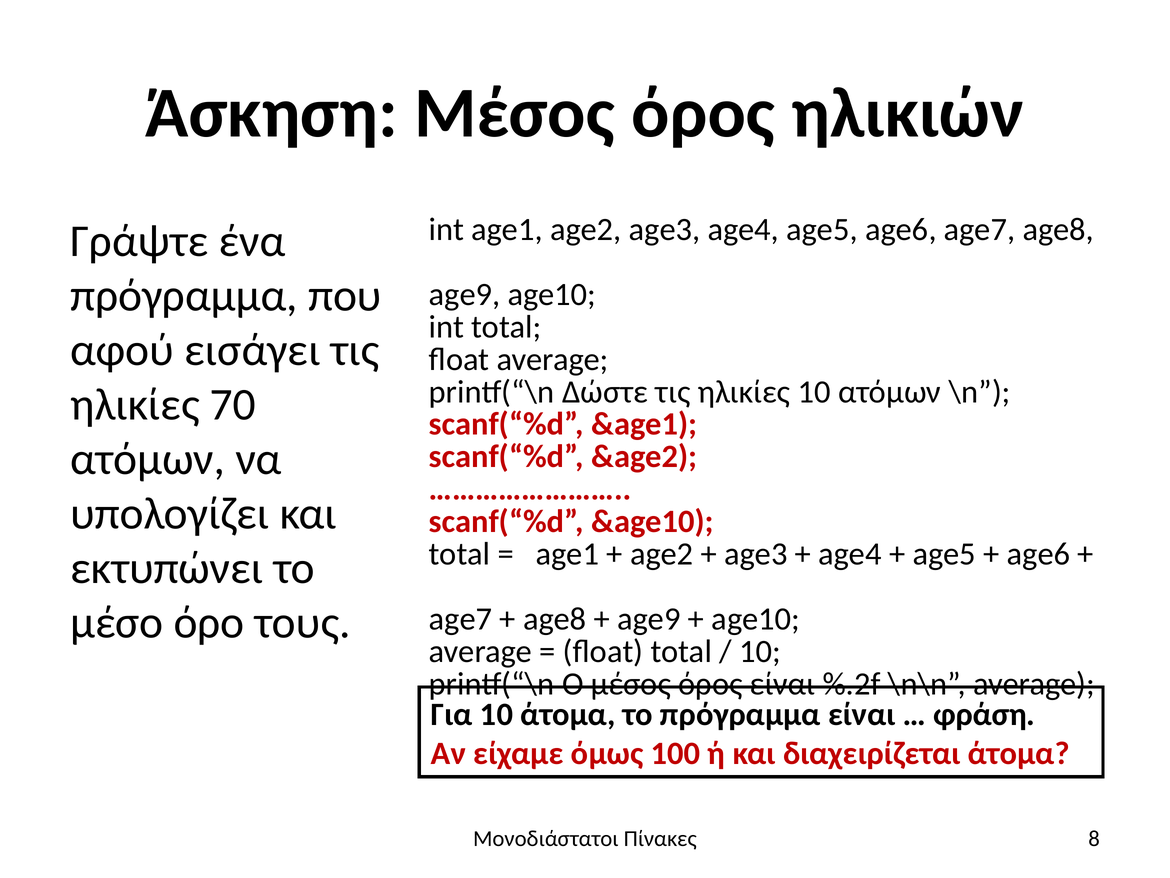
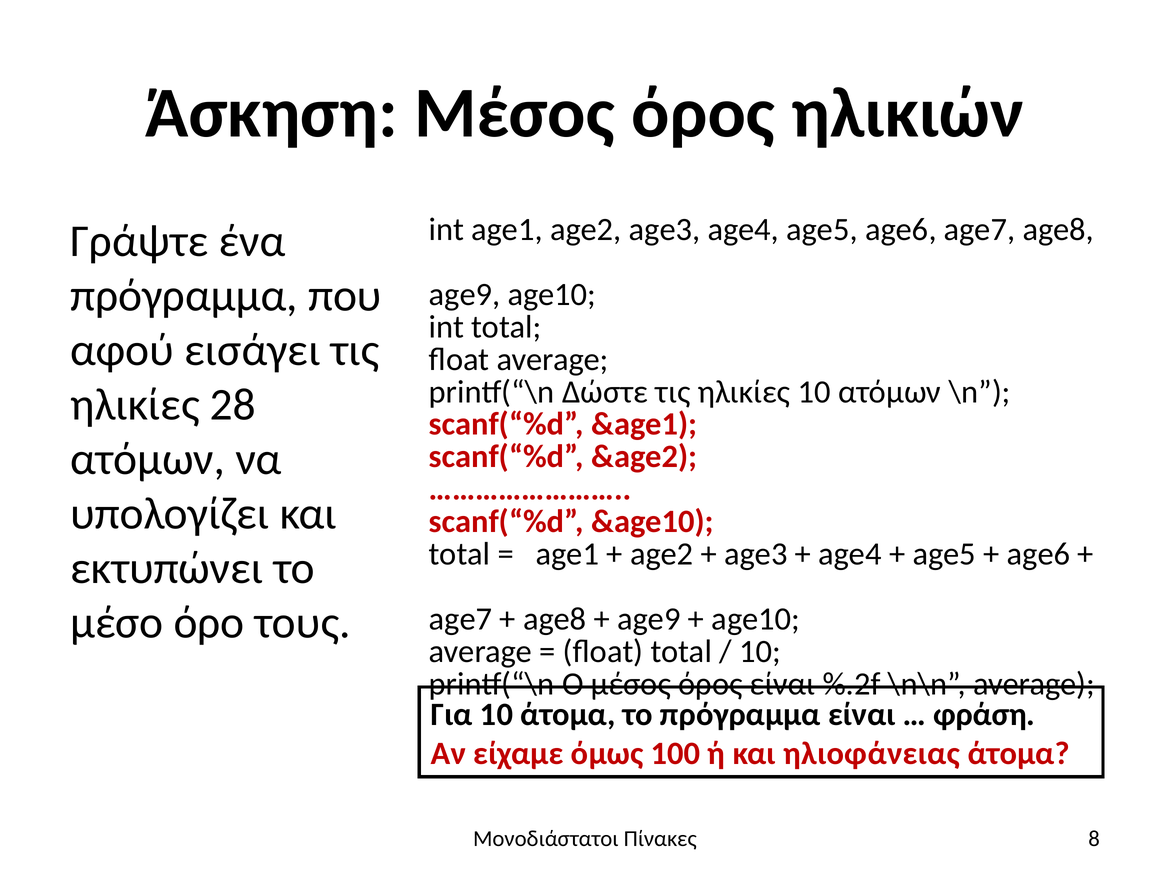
70: 70 -> 28
διαχειρίζεται: διαχειρίζεται -> ηλιοφάνειας
